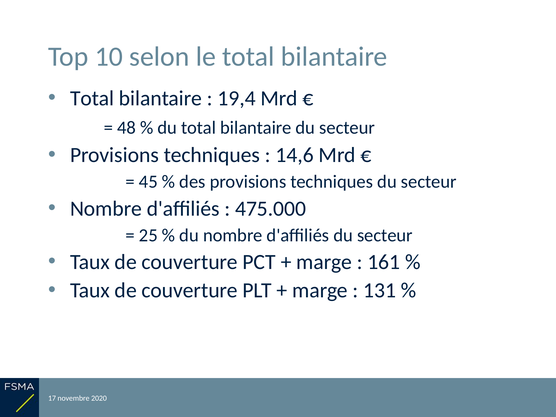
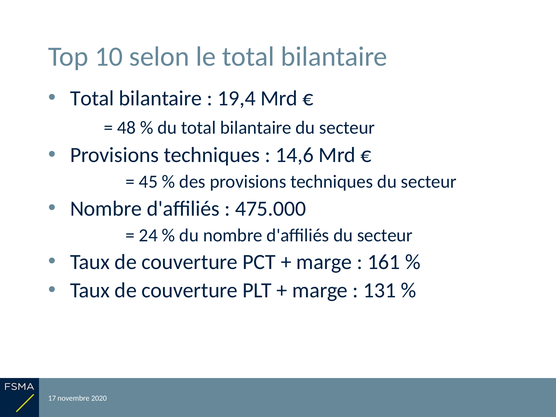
25: 25 -> 24
